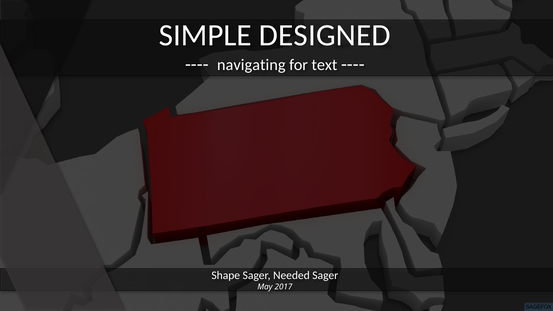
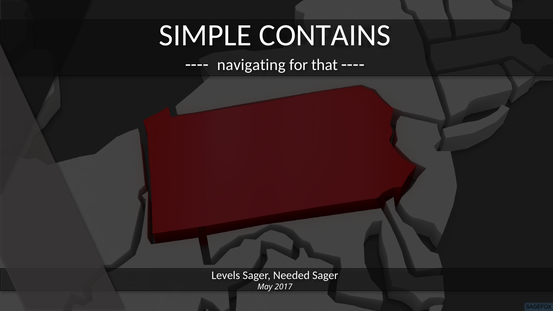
DESIGNED: DESIGNED -> CONTAINS
text: text -> that
Shape: Shape -> Levels
